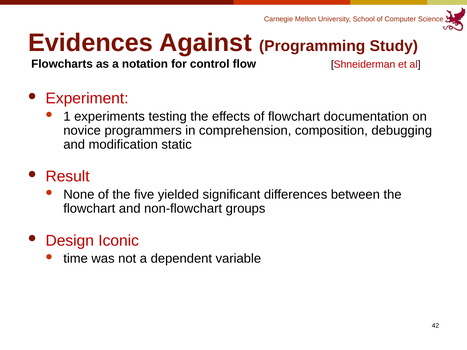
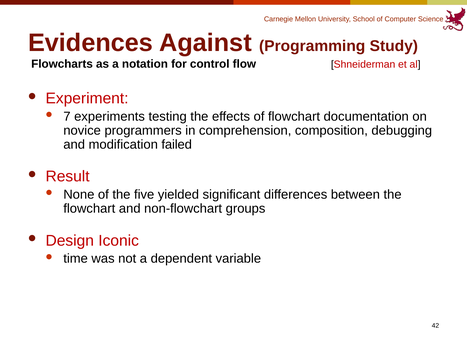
1: 1 -> 7
static: static -> failed
